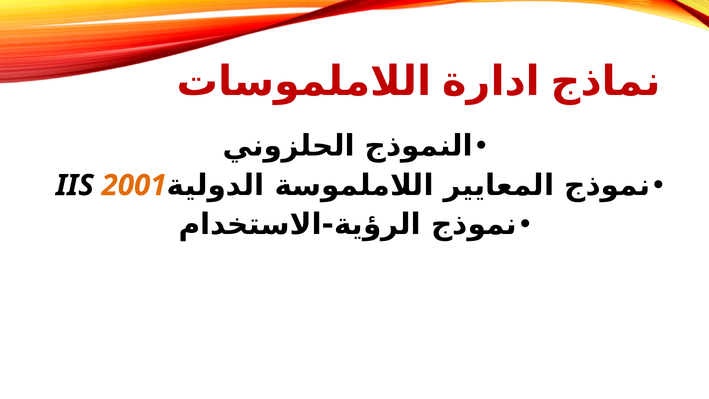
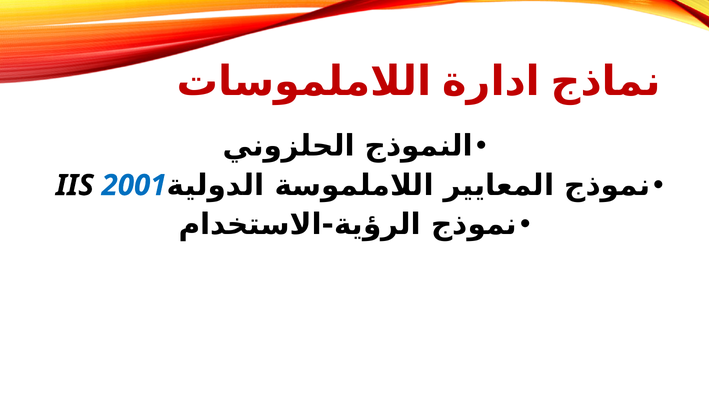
2001 colour: orange -> blue
